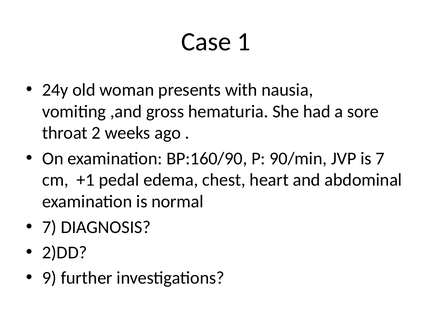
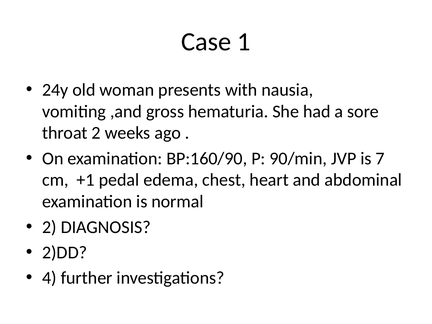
7 at (49, 227): 7 -> 2
9: 9 -> 4
